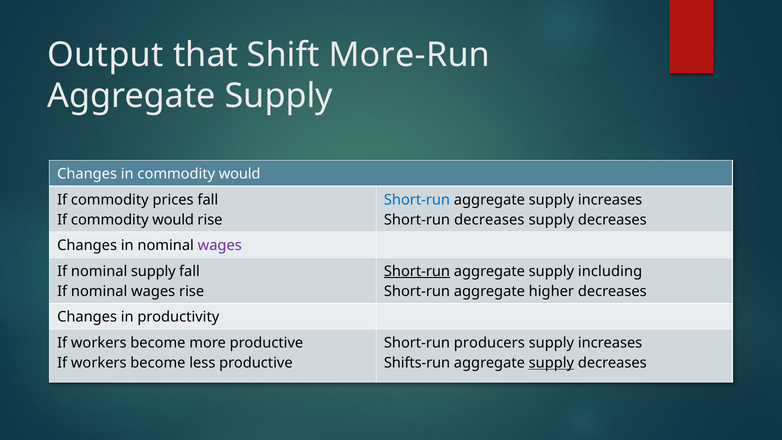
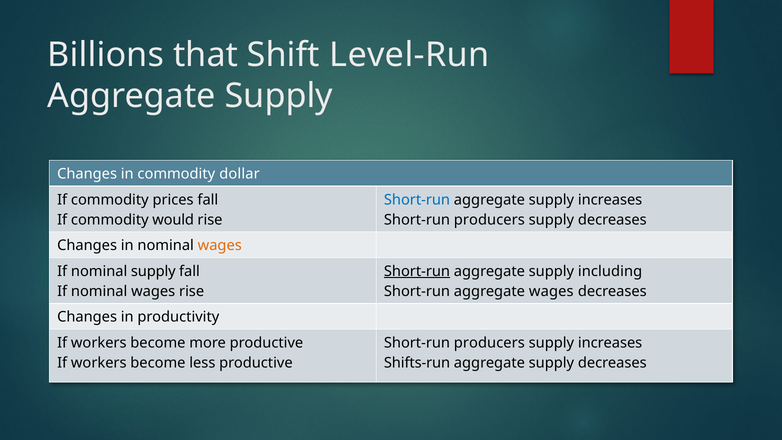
Output: Output -> Billions
More-Run: More-Run -> Level-Run
in commodity would: would -> dollar
decreases at (489, 220): decreases -> producers
wages at (220, 245) colour: purple -> orange
aggregate higher: higher -> wages
supply at (551, 363) underline: present -> none
